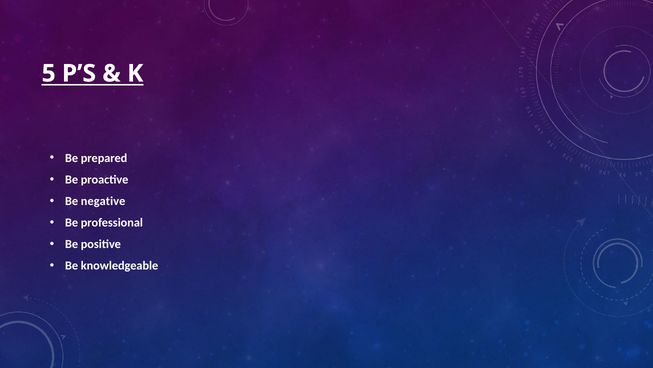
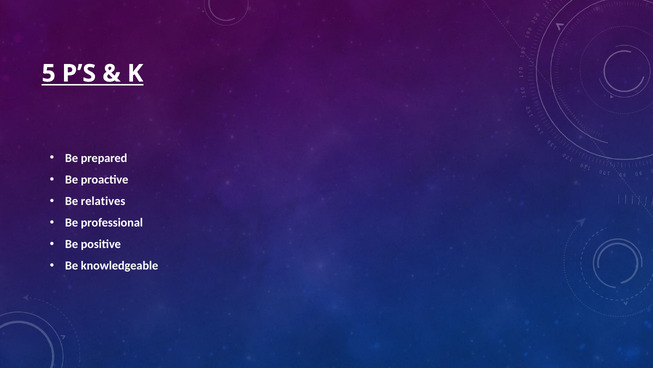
negative: negative -> relatives
